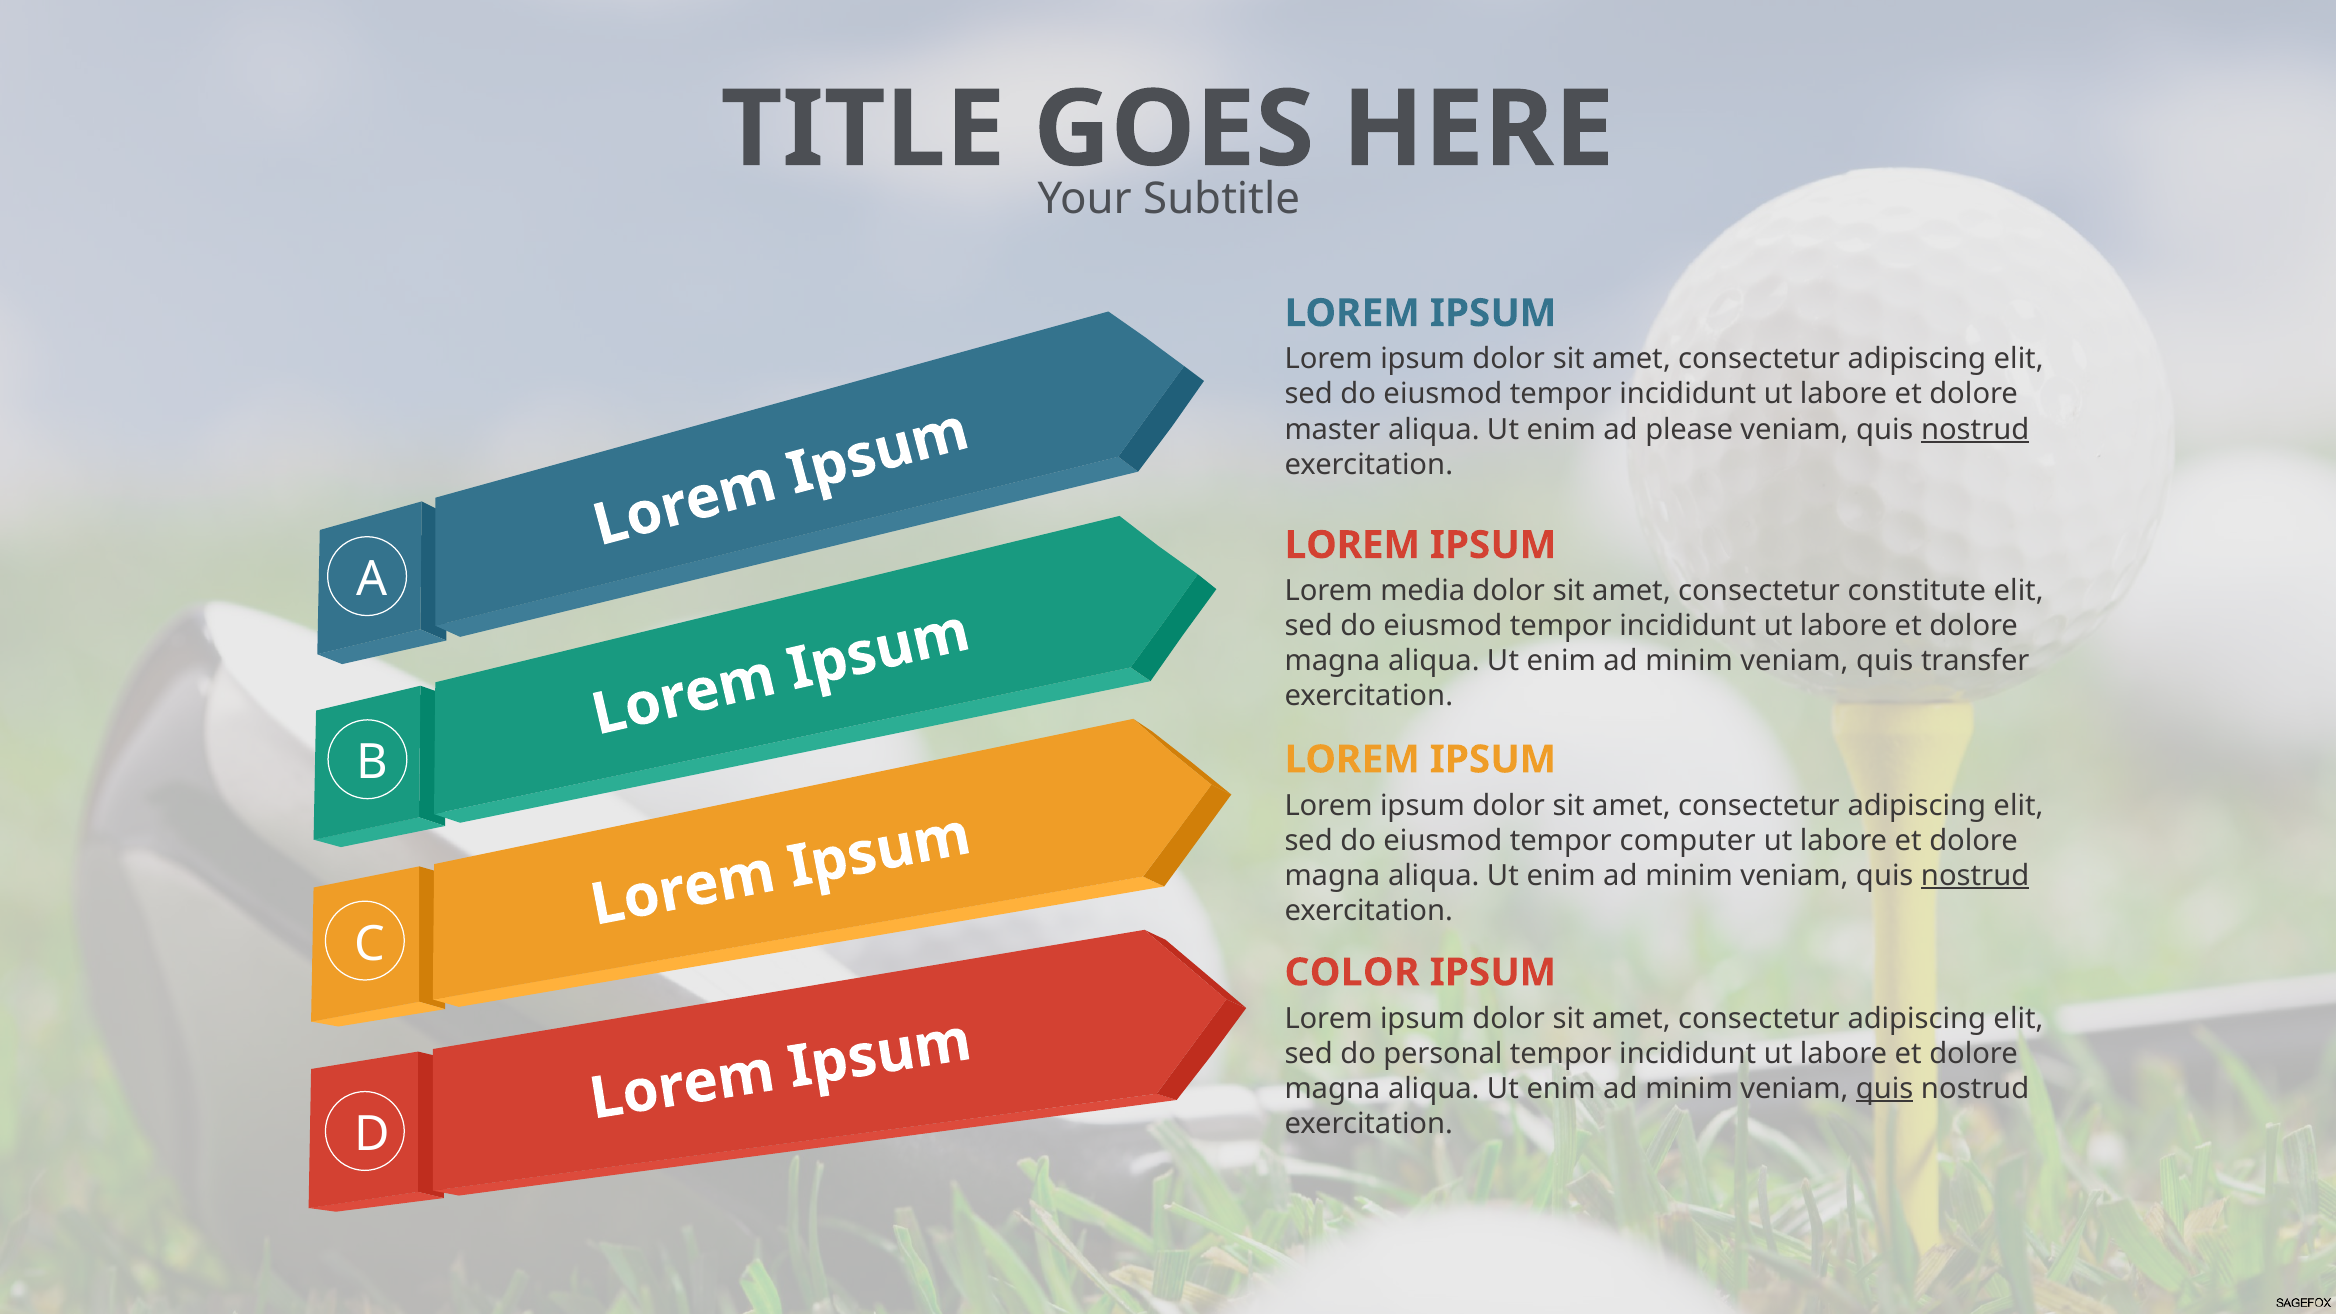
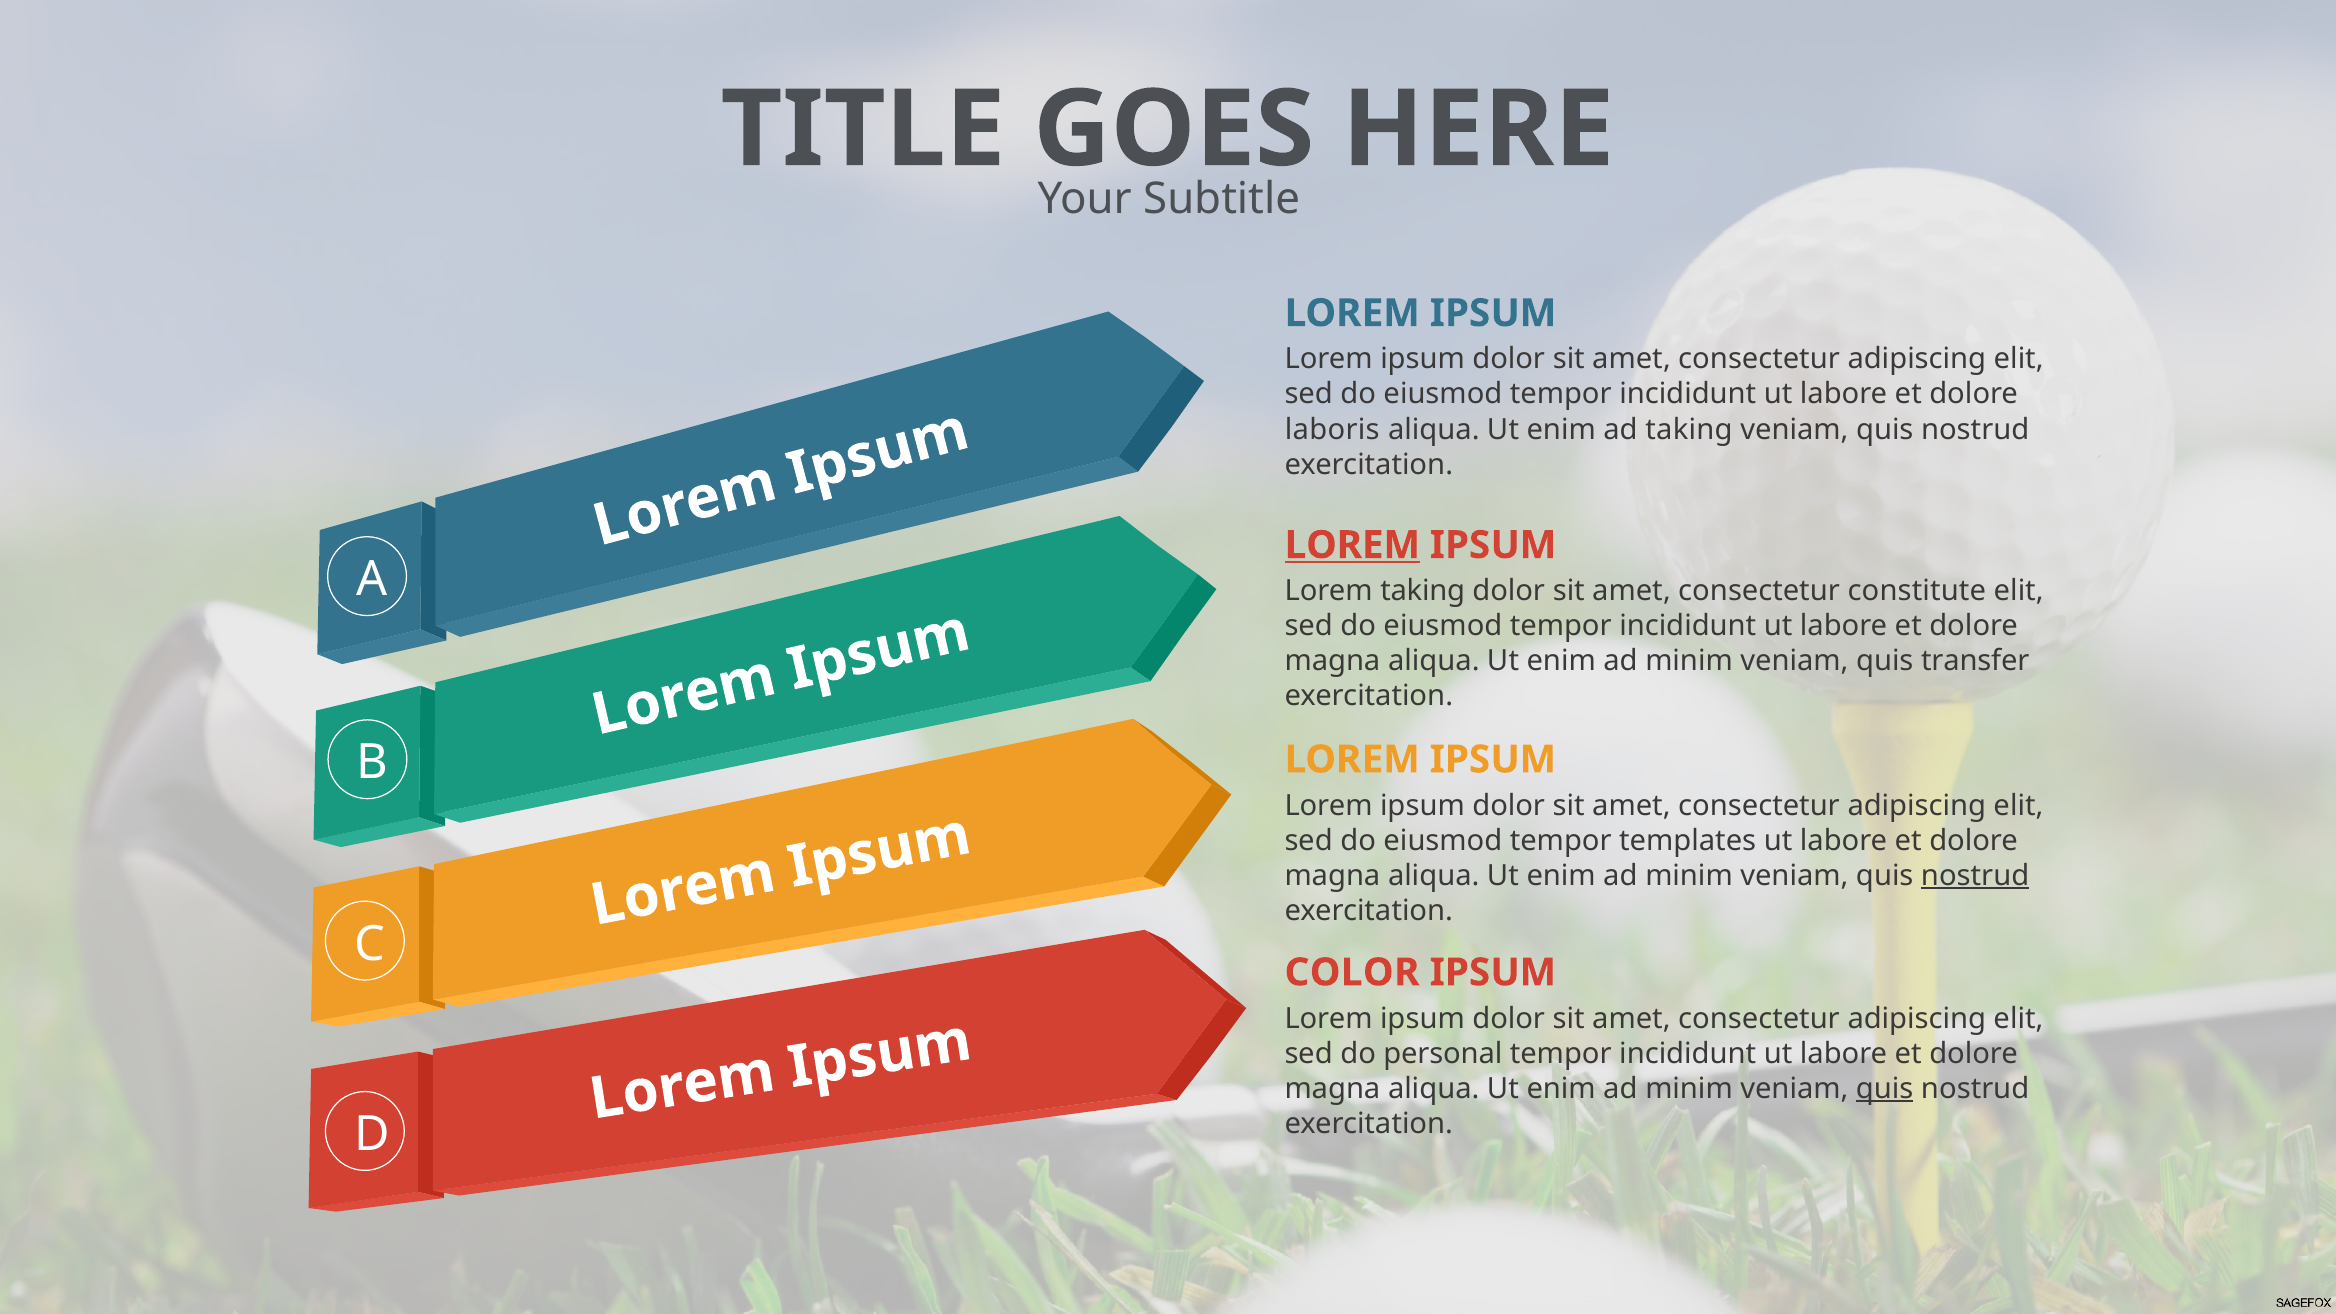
master: master -> laboris
ad please: please -> taking
nostrud at (1975, 429) underline: present -> none
LOREM at (1352, 545) underline: none -> present
Lorem media: media -> taking
computer: computer -> templates
